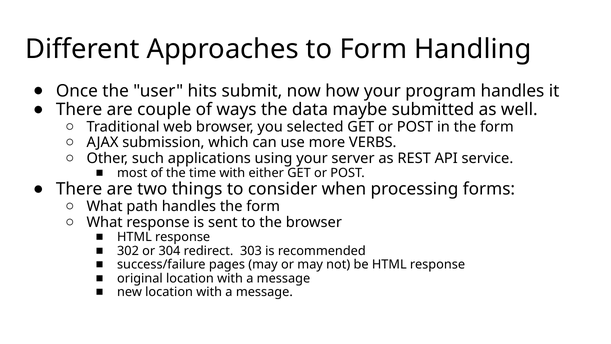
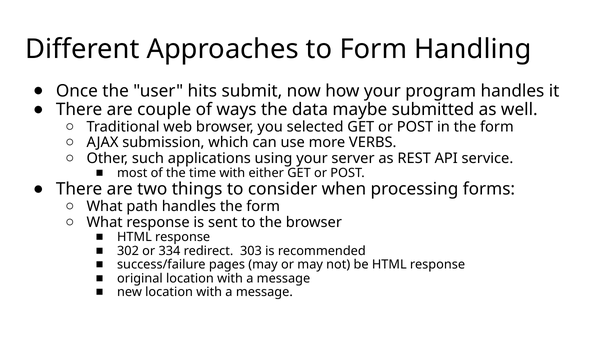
304: 304 -> 334
